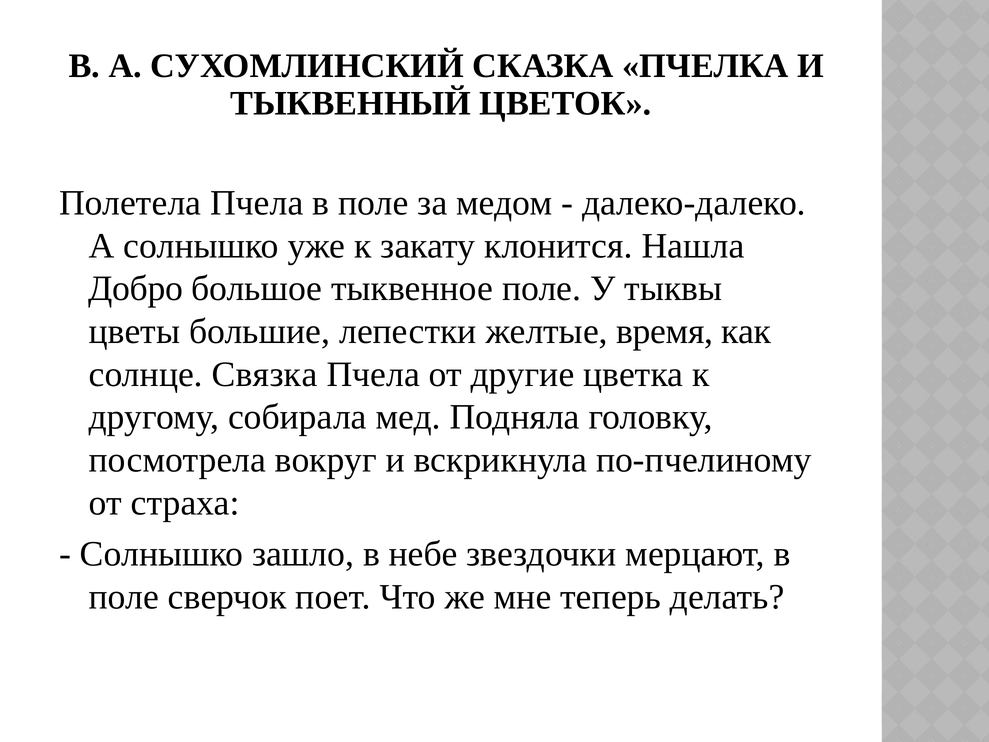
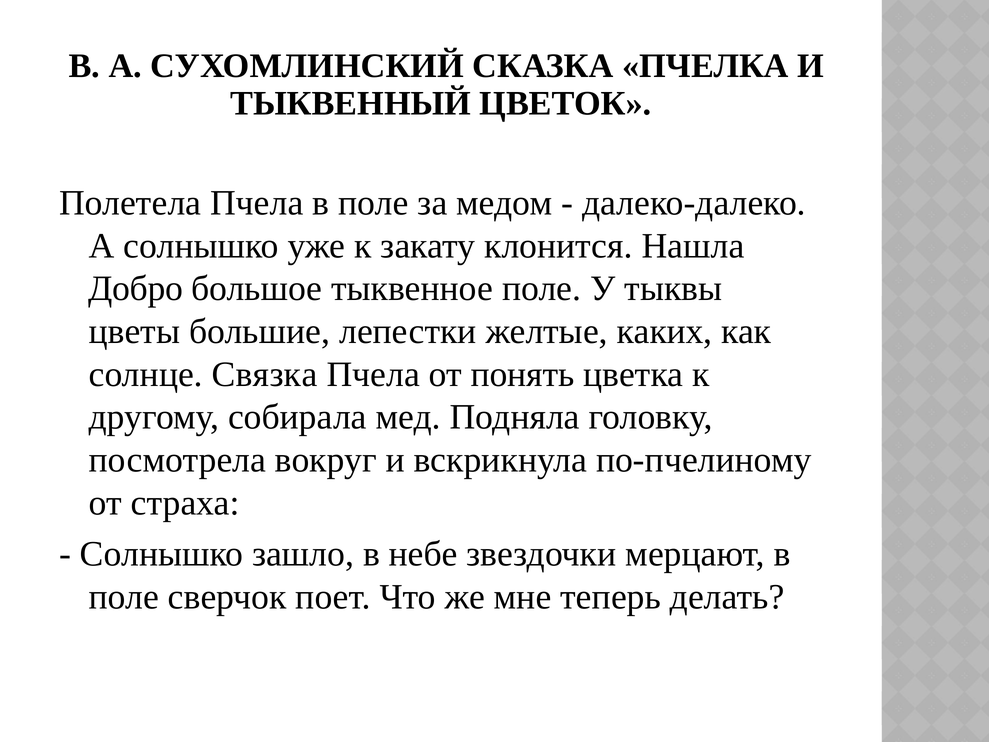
время: время -> каких
другие: другие -> понять
